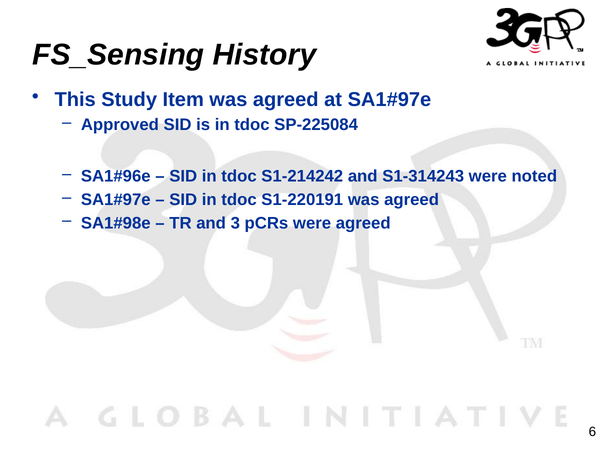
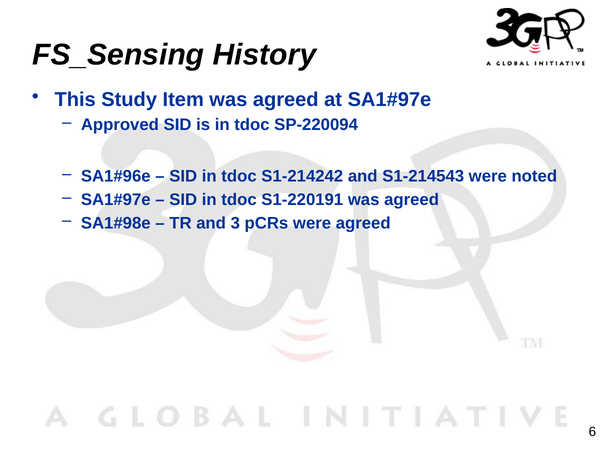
SP-225084: SP-225084 -> SP-220094
S1-314243: S1-314243 -> S1-214543
